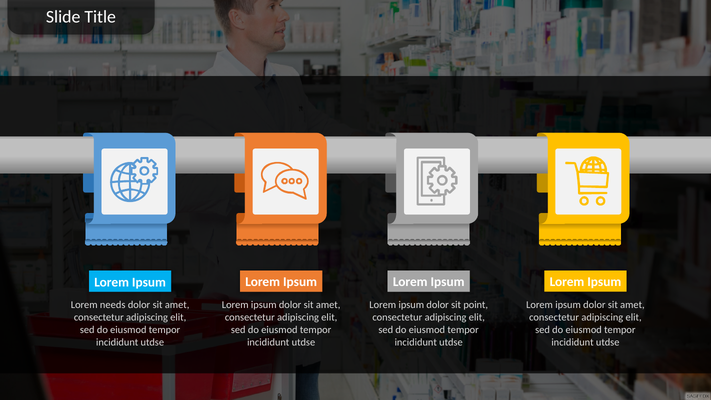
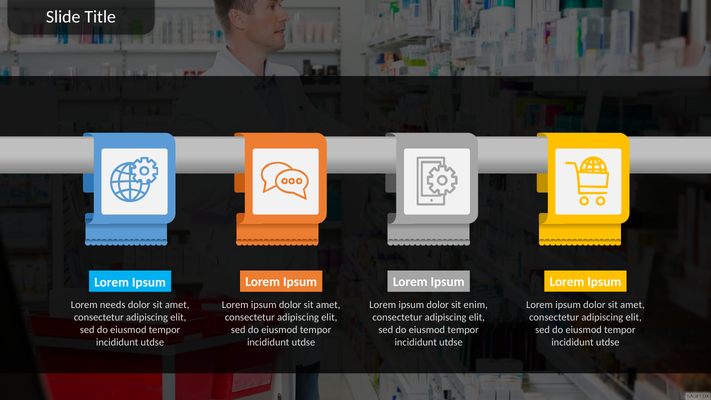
point: point -> enim
